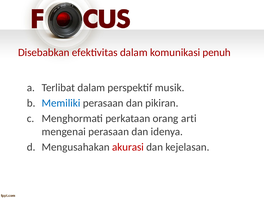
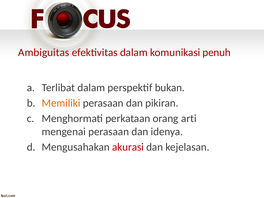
Disebabkan: Disebabkan -> Ambiguitas
musik: musik -> bukan
Memiliki colour: blue -> orange
